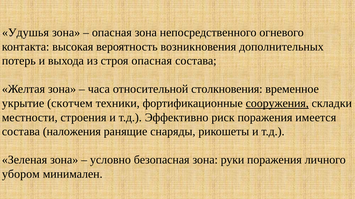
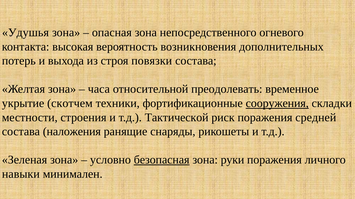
строя опасная: опасная -> повязки
столкновения: столкновения -> преодолевать
Эффективно: Эффективно -> Тактической
имеется: имеется -> средней
безопасная underline: none -> present
убором: убором -> навыки
